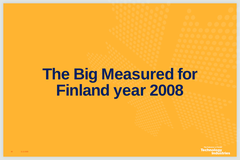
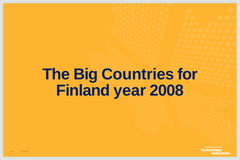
Measured: Measured -> Countries
